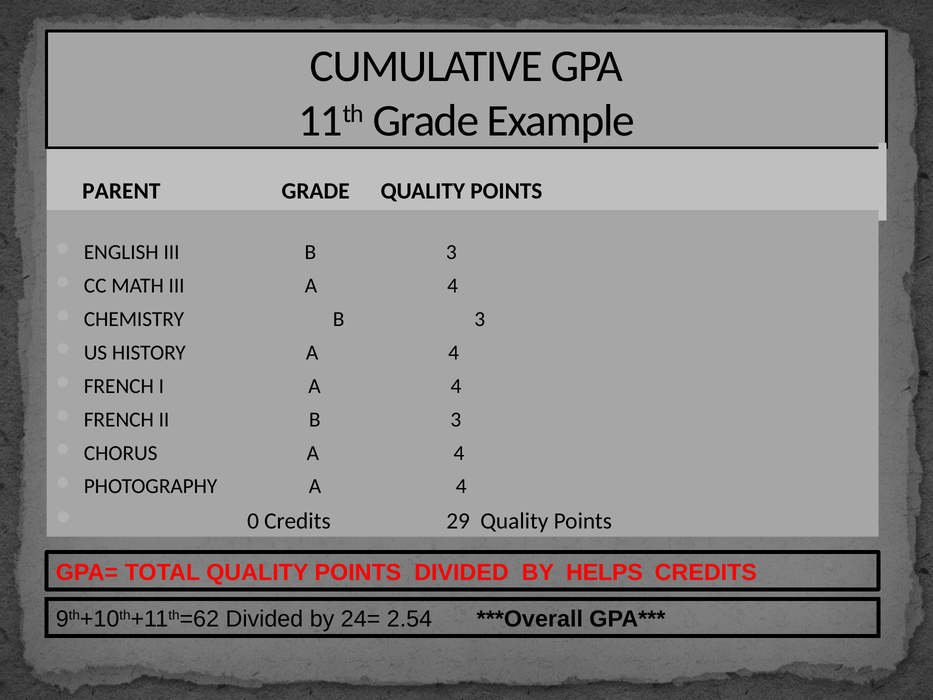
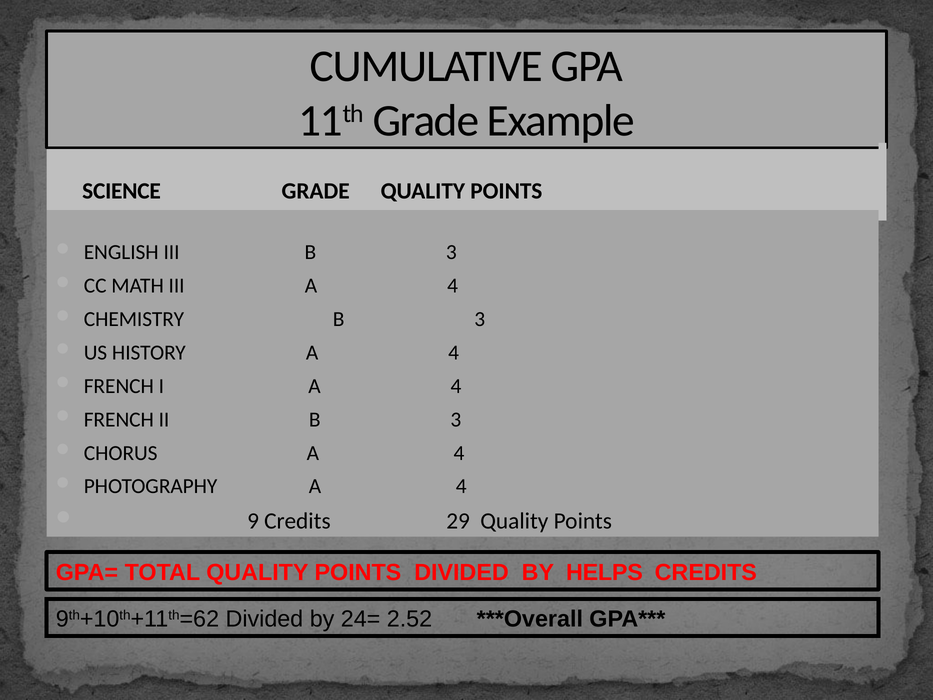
PARENT: PARENT -> SCIENCE
0: 0 -> 9
2.54: 2.54 -> 2.52
